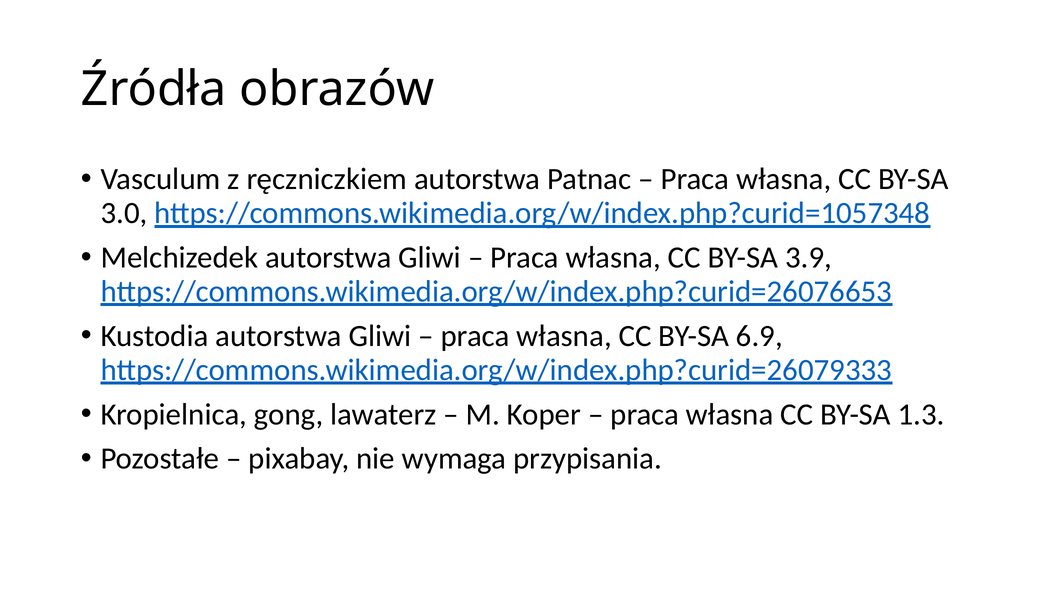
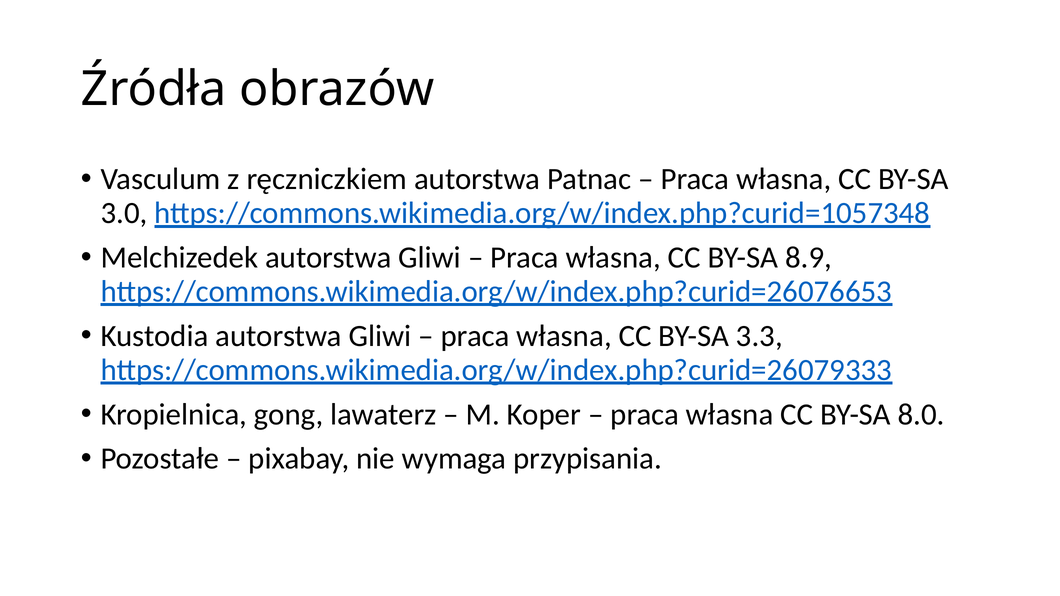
3.9: 3.9 -> 8.9
6.9: 6.9 -> 3.3
1.3: 1.3 -> 8.0
